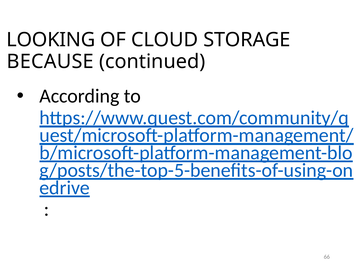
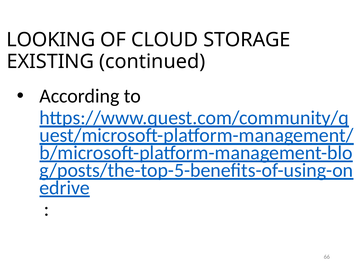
BECAUSE: BECAUSE -> EXISTING
